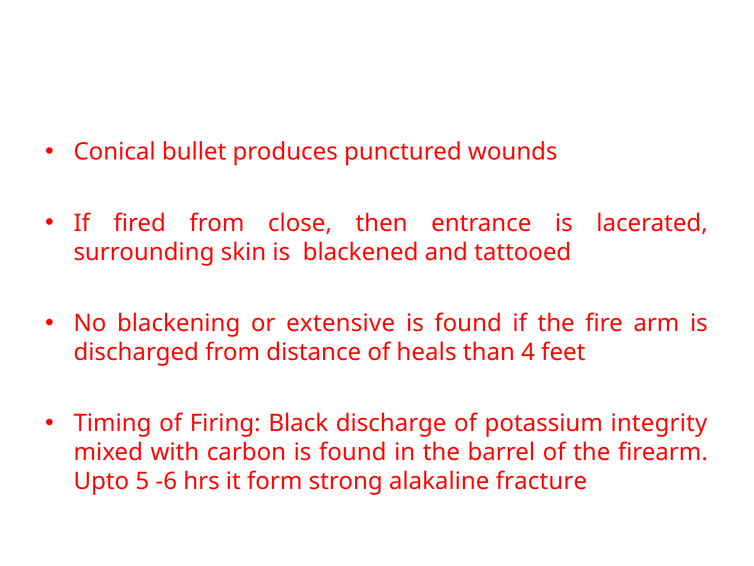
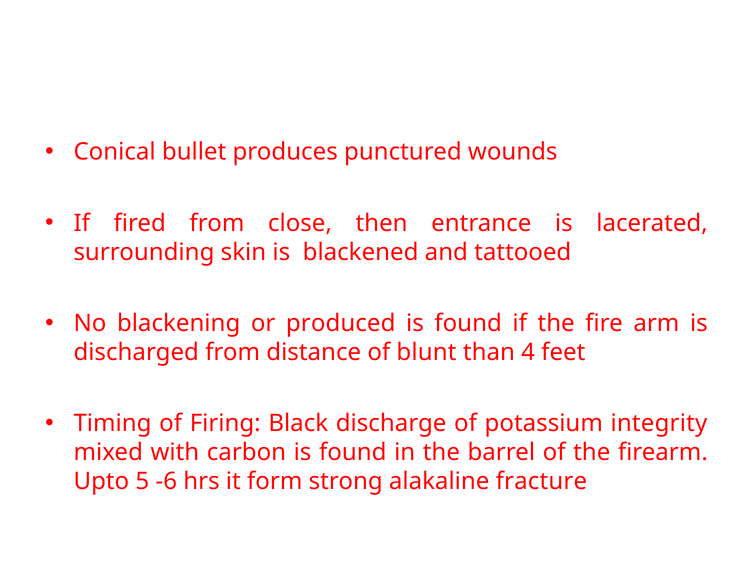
extensive: extensive -> produced
heals: heals -> blunt
